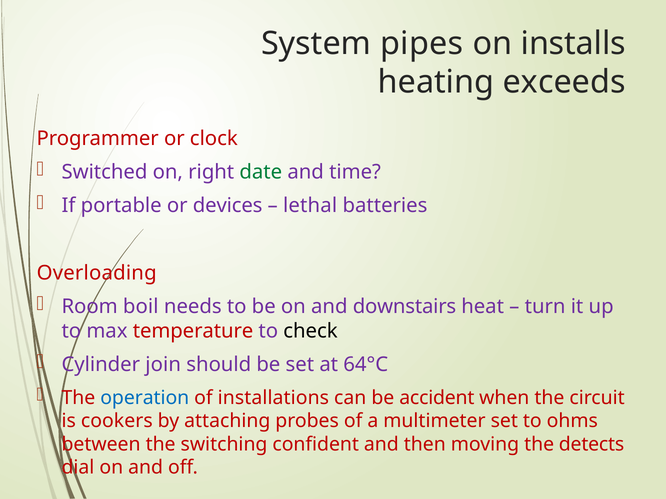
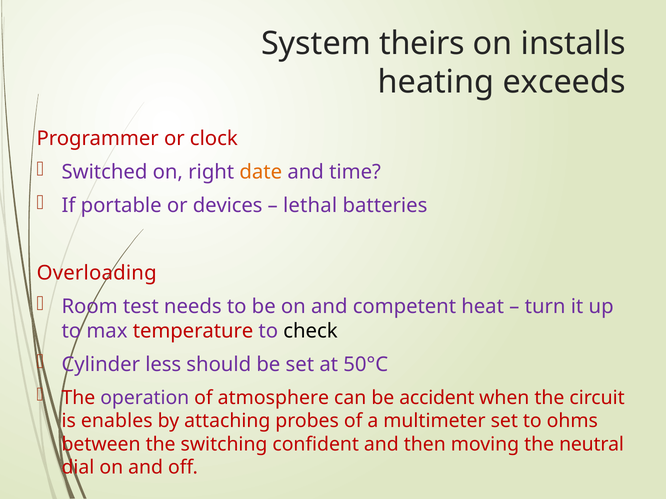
pipes: pipes -> theirs
date colour: green -> orange
boil: boil -> test
downstairs: downstairs -> competent
join: join -> less
64°C: 64°C -> 50°C
operation colour: blue -> purple
installations: installations -> atmosphere
cookers: cookers -> enables
detects: detects -> neutral
